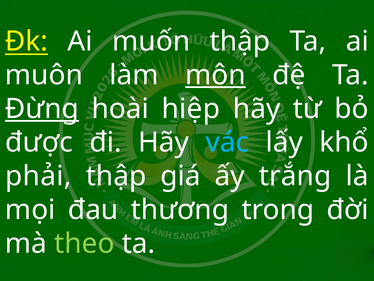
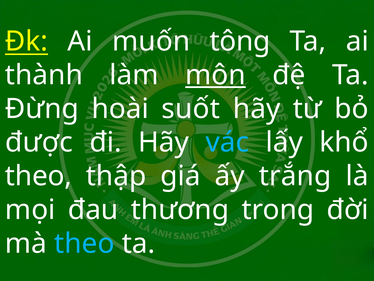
muốn thập: thập -> tông
muôn: muôn -> thành
Đừng underline: present -> none
hiệp: hiệp -> suốt
phải at (38, 176): phải -> theo
theo at (84, 243) colour: light green -> light blue
